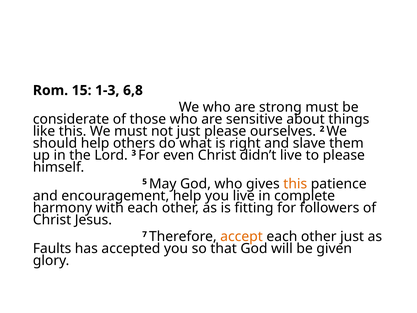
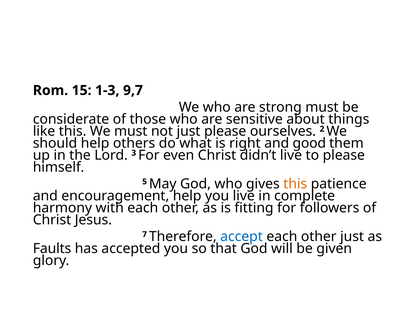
6,8: 6,8 -> 9,7
slave: slave -> good
accept colour: orange -> blue
